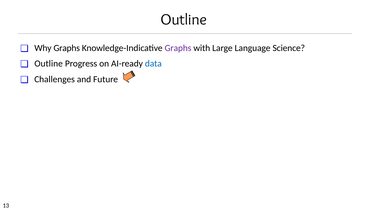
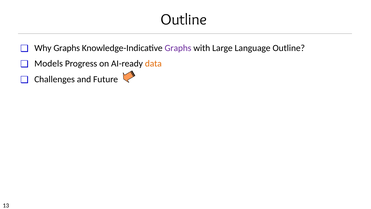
Language Science: Science -> Outline
Outline at (49, 64): Outline -> Models
data colour: blue -> orange
